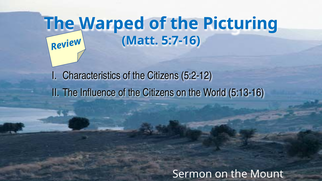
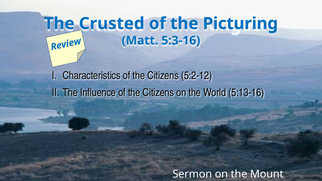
Warped: Warped -> Crusted
5:7-16: 5:7-16 -> 5:3-16
